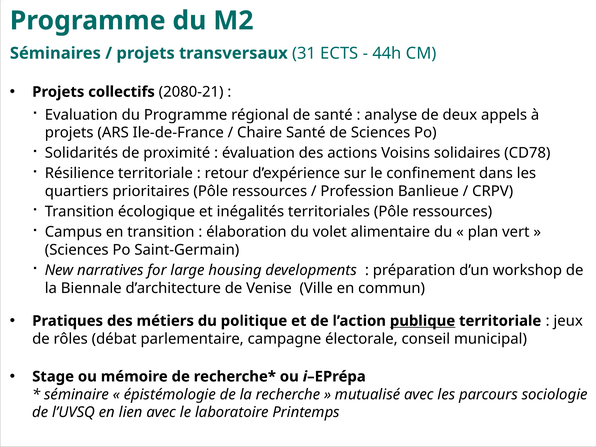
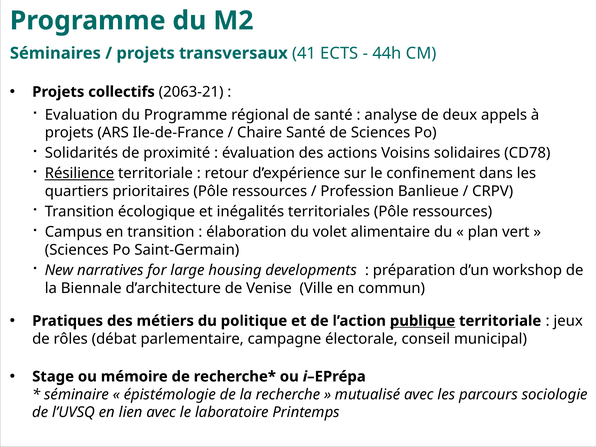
31: 31 -> 41
2080-21: 2080-21 -> 2063-21
Résilience underline: none -> present
